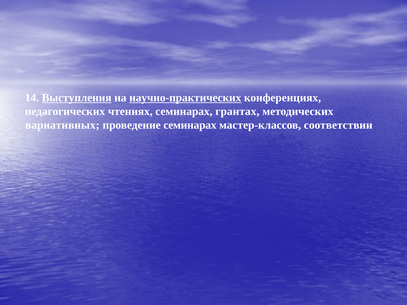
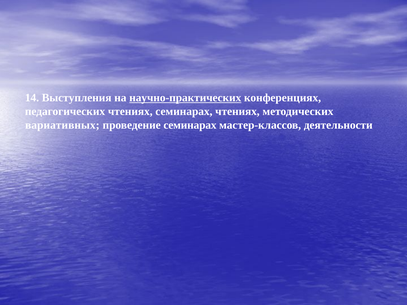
Выступления underline: present -> none
семинарах грантах: грантах -> чтениях
соответствии: соответствии -> деятельности
